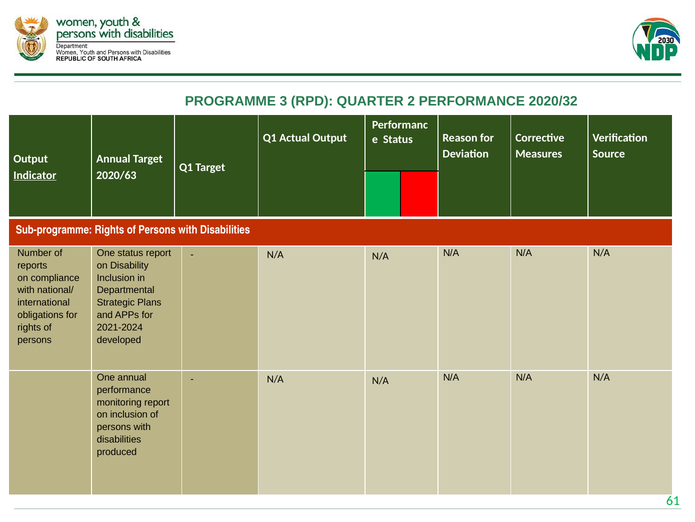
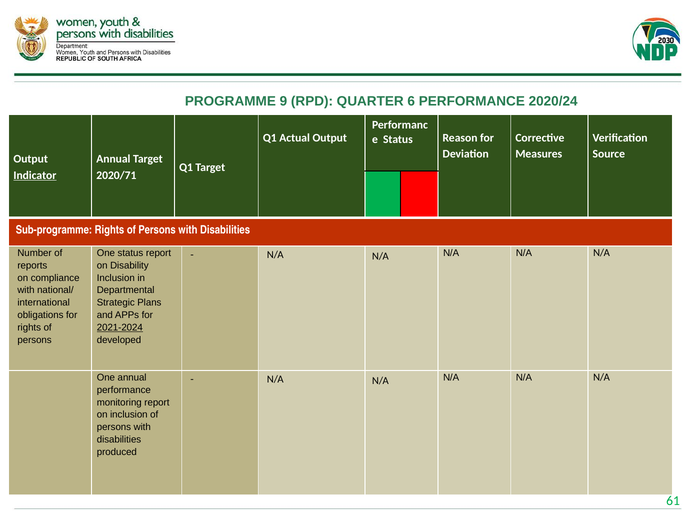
3: 3 -> 9
2: 2 -> 6
2020/32: 2020/32 -> 2020/24
2020/63: 2020/63 -> 2020/71
2021-2024 underline: none -> present
